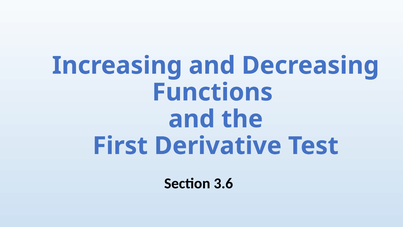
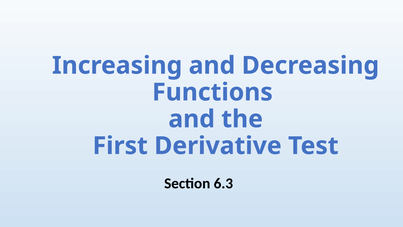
3.6: 3.6 -> 6.3
